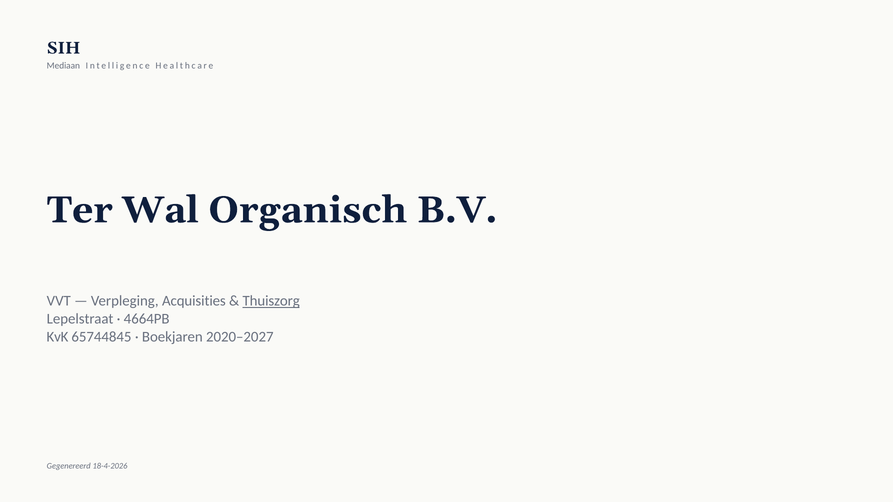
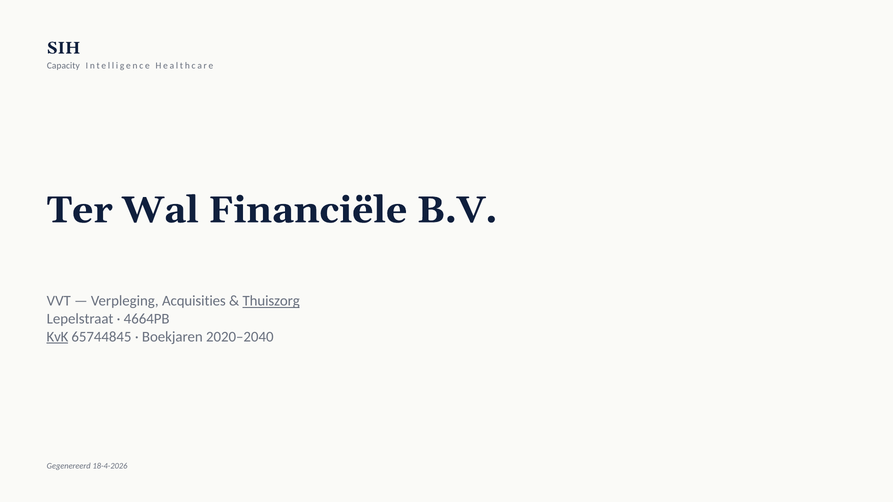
Mediaan: Mediaan -> Capacity
Organisch: Organisch -> Financiële
KvK underline: none -> present
2020–2027: 2020–2027 -> 2020–2040
